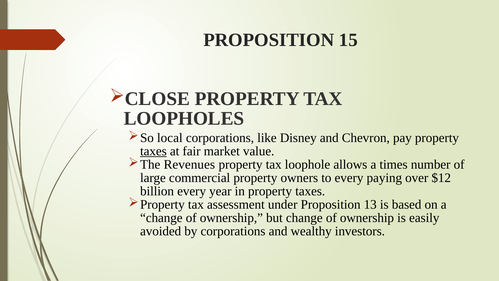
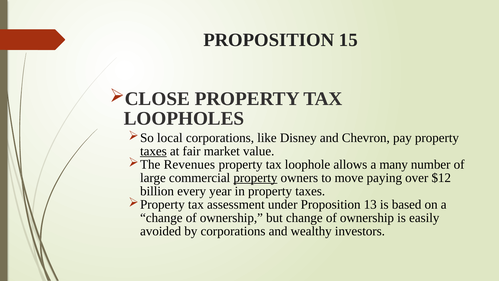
times: times -> many
property at (255, 178) underline: none -> present
to every: every -> move
